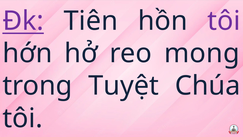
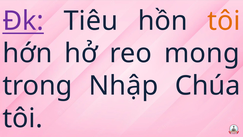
Tiên: Tiên -> Tiêu
tôi at (224, 21) colour: purple -> orange
Tuyệt: Tuyệt -> Nhập
